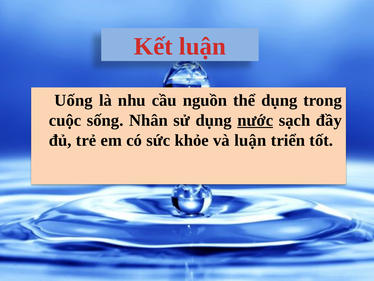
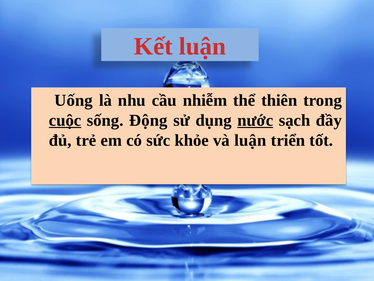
nguồn: nguồn -> nhiễm
thể dụng: dụng -> thiên
cuộc underline: none -> present
Nhân: Nhân -> Động
